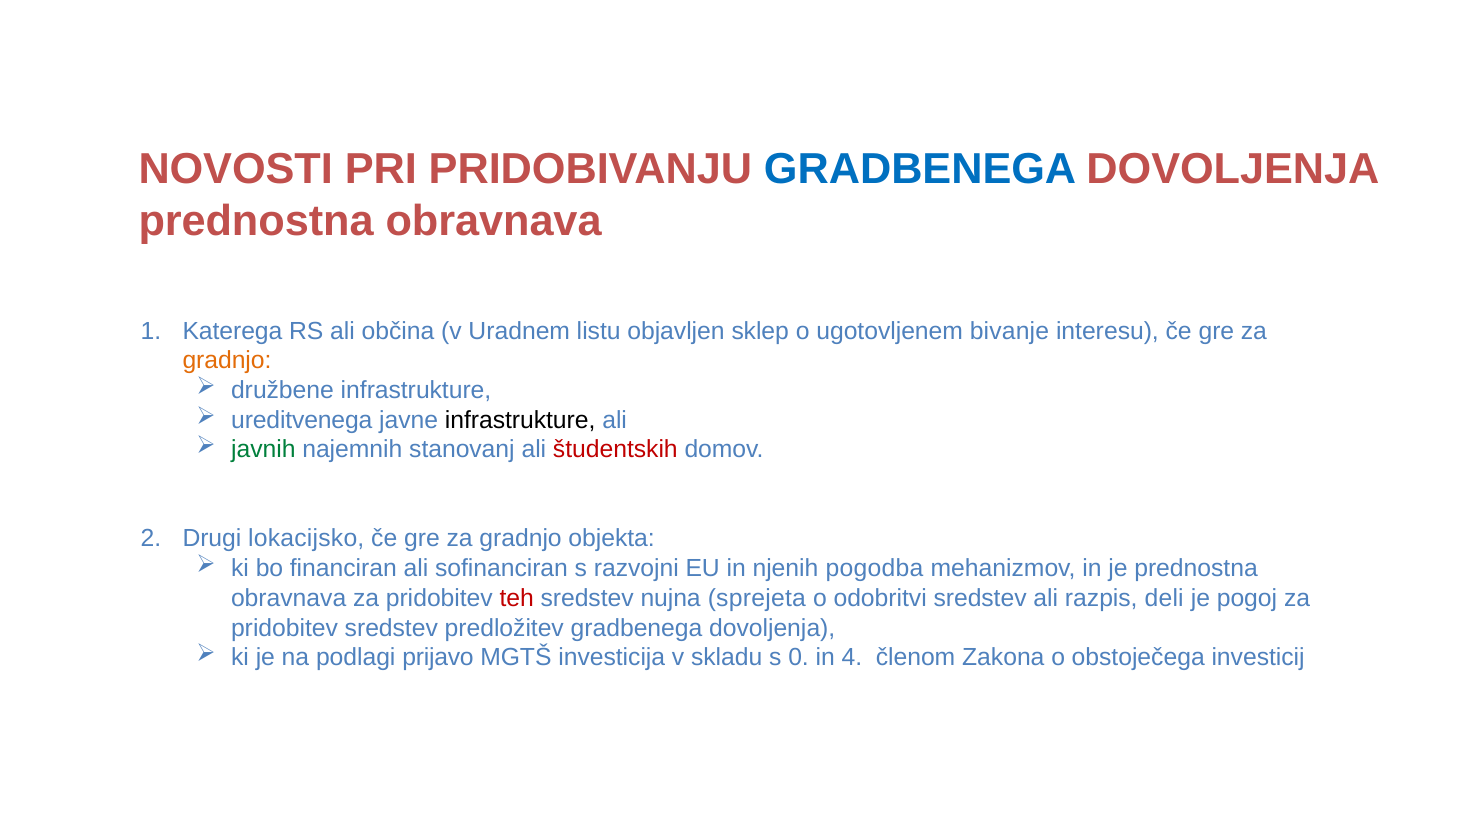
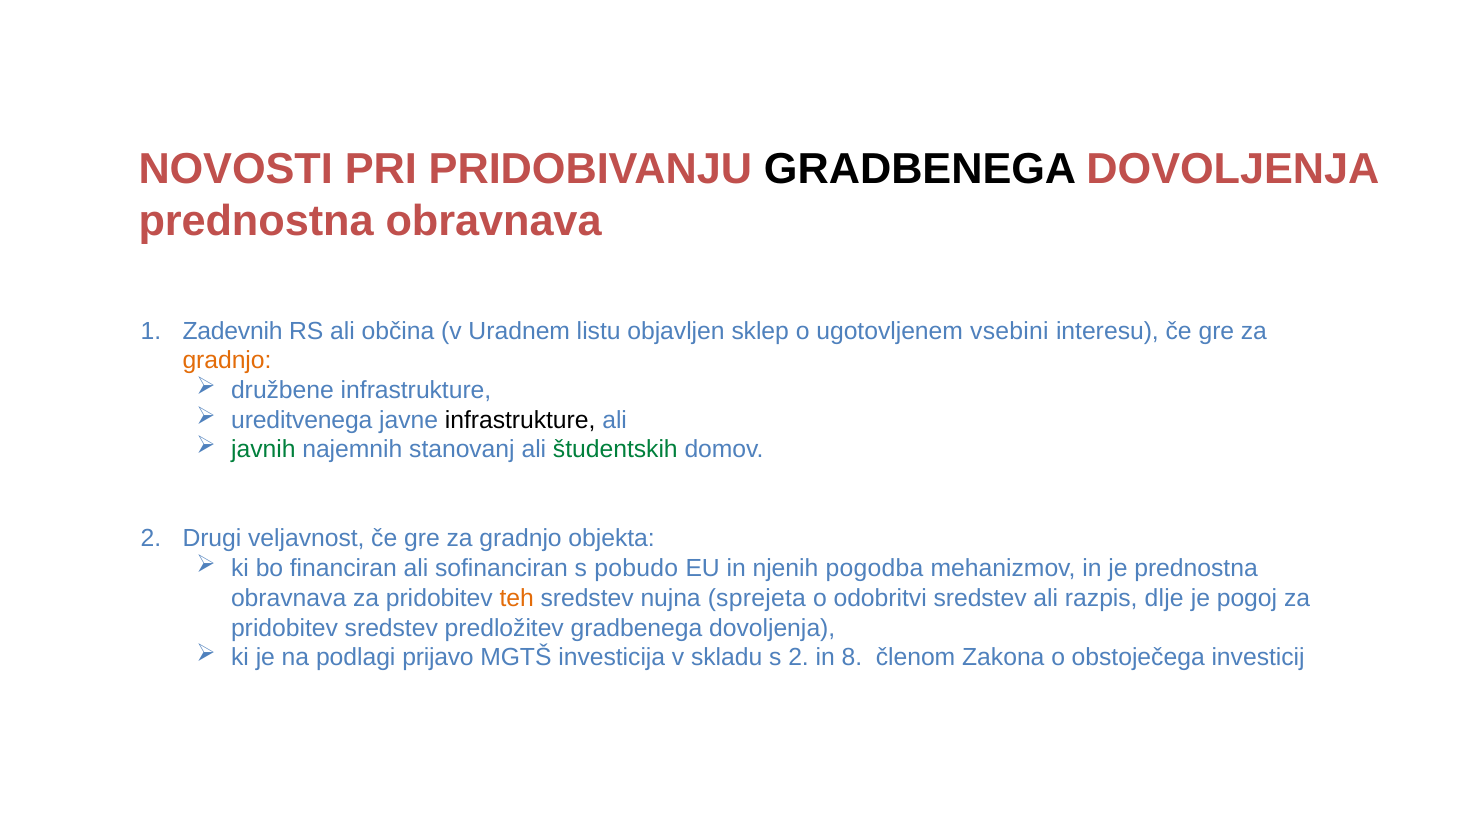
GRADBENEGA at (920, 169) colour: blue -> black
Katerega: Katerega -> Zadevnih
bivanje: bivanje -> vsebini
študentskih colour: red -> green
lokacijsko: lokacijsko -> veljavnost
razvojni: razvojni -> pobudo
teh colour: red -> orange
deli: deli -> dlje
s 0: 0 -> 2
4: 4 -> 8
